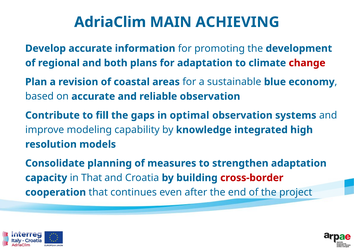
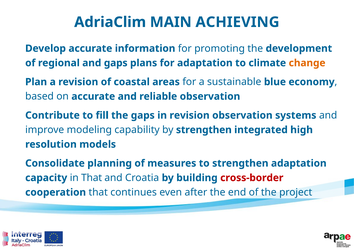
and both: both -> gaps
change colour: red -> orange
in optimal: optimal -> revision
by knowledge: knowledge -> strengthen
